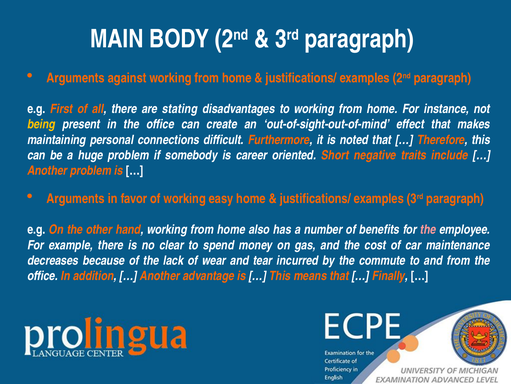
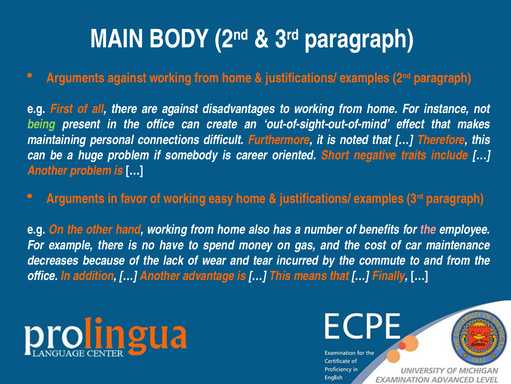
are stating: stating -> against
being colour: yellow -> light green
clear: clear -> have
